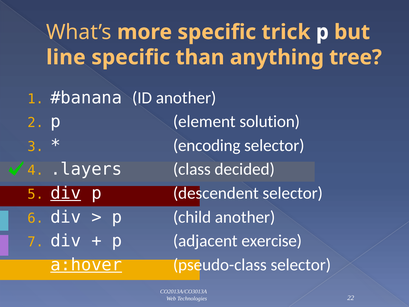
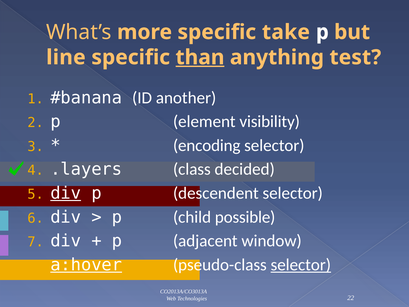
trick: trick -> take
than underline: none -> present
tree: tree -> test
solution: solution -> visibility
child another: another -> possible
exercise: exercise -> window
selector at (301, 265) underline: none -> present
